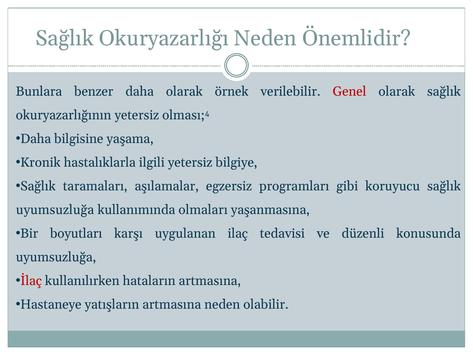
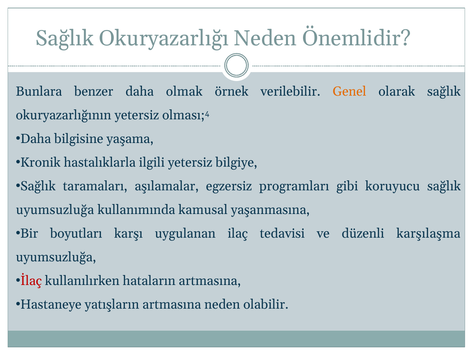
daha olarak: olarak -> olmak
Genel colour: red -> orange
olmaları: olmaları -> kamusal
konusunda: konusunda -> karşılaşma
